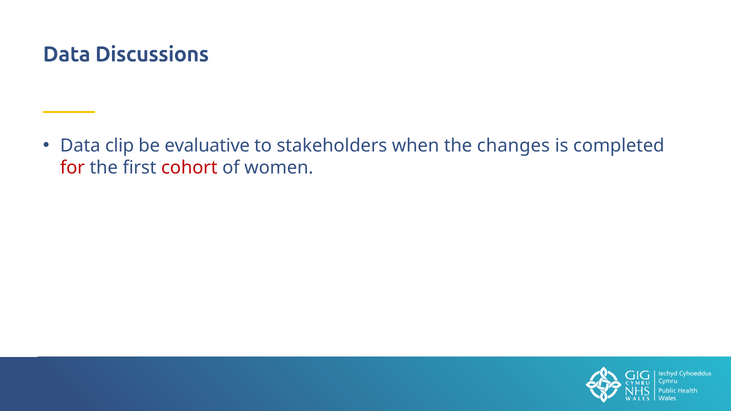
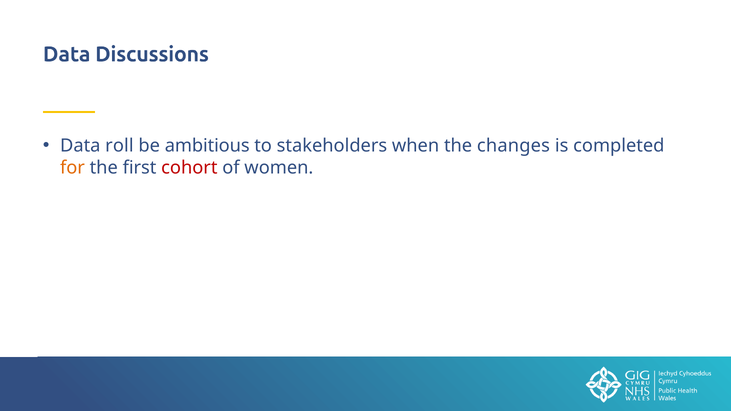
clip: clip -> roll
evaluative: evaluative -> ambitious
for colour: red -> orange
